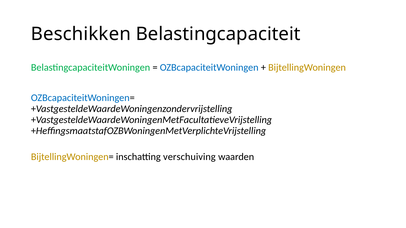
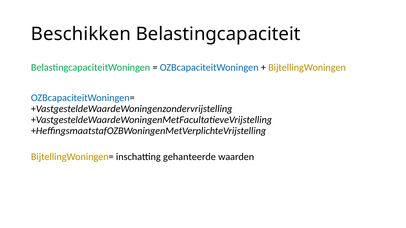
verschuiving: verschuiving -> gehanteerde
